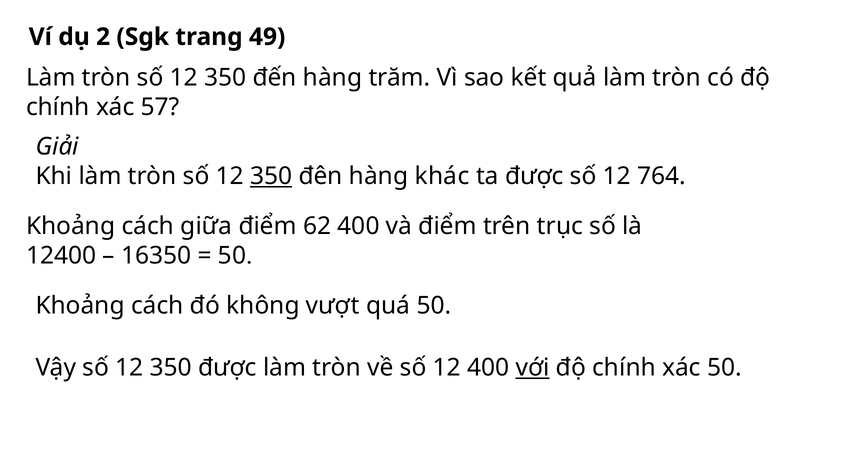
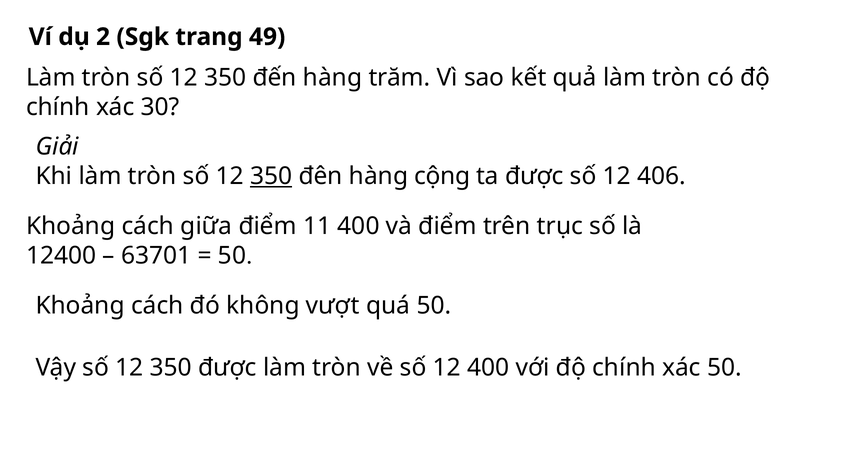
57: 57 -> 30
khác: khác -> cộng
764: 764 -> 406
62: 62 -> 11
16350: 16350 -> 63701
với underline: present -> none
